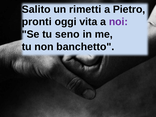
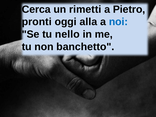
Salito: Salito -> Cerca
vita: vita -> alla
noi colour: purple -> blue
seno: seno -> nello
